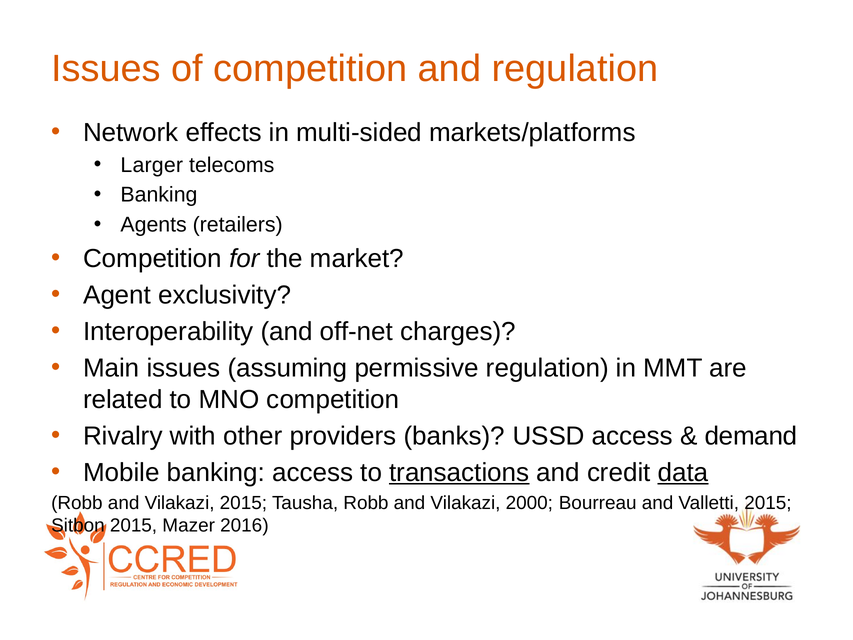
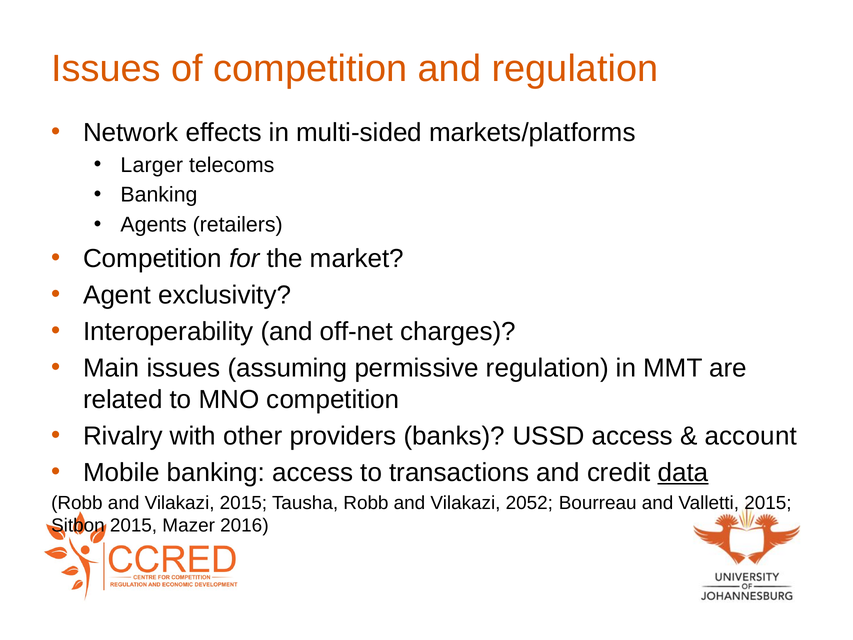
demand: demand -> account
transactions underline: present -> none
2000: 2000 -> 2052
